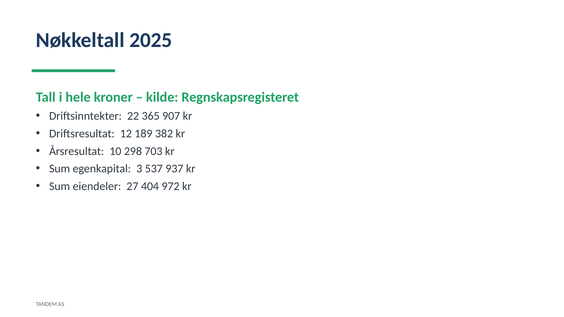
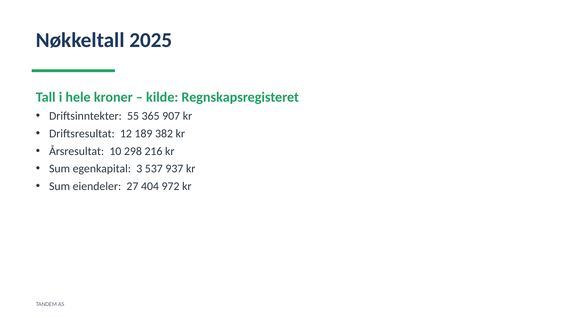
22: 22 -> 55
703: 703 -> 216
